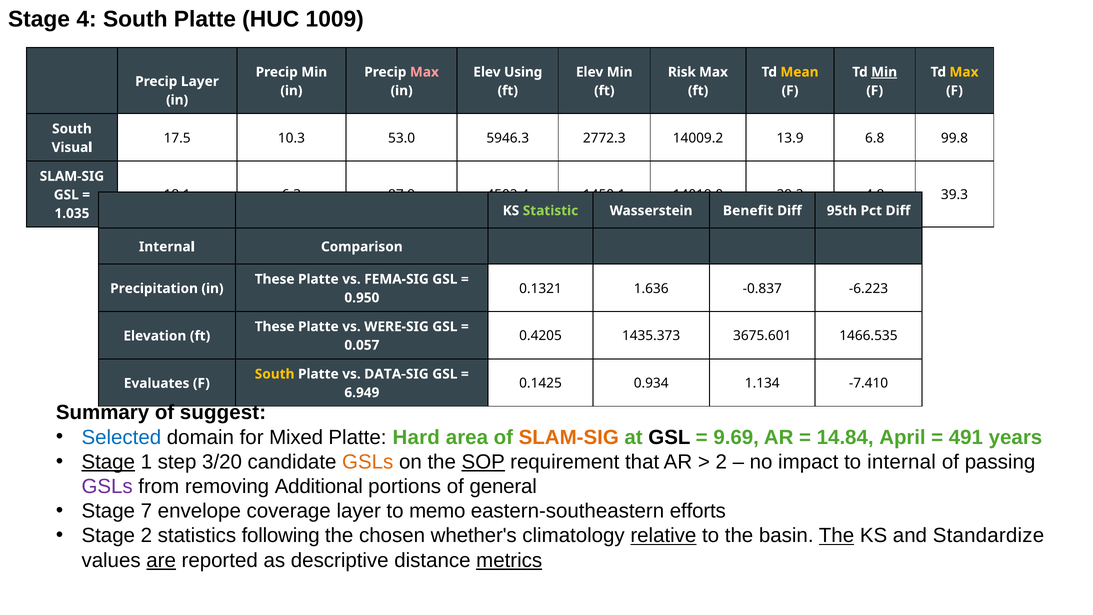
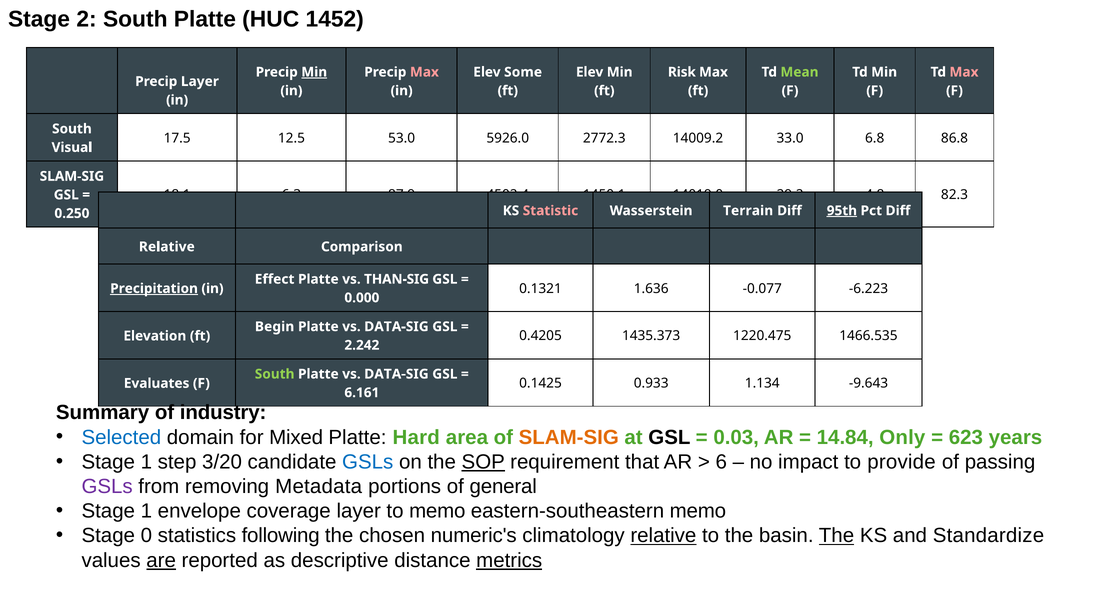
4: 4 -> 2
1009: 1009 -> 1452
Min at (314, 72) underline: none -> present
Using: Using -> Some
Mean colour: yellow -> light green
Min at (884, 72) underline: present -> none
Max at (964, 72) colour: yellow -> pink
10.3: 10.3 -> 12.5
5946.3: 5946.3 -> 5926.0
13.9: 13.9 -> 33.0
99.8: 99.8 -> 86.8
39.3: 39.3 -> 82.3
Statistic colour: light green -> pink
Benefit: Benefit -> Terrain
95th underline: none -> present
1.035: 1.035 -> 0.250
Internal at (167, 247): Internal -> Relative
These at (275, 279): These -> Effect
FEMA-SIG: FEMA-SIG -> THAN-SIG
-0.837: -0.837 -> -0.077
Precipitation underline: none -> present
0.950: 0.950 -> 0.000
These at (275, 327): These -> Begin
WERE-SIG at (397, 327): WERE-SIG -> DATA-SIG
3675.601: 3675.601 -> 1220.475
0.057: 0.057 -> 2.242
South at (275, 374) colour: yellow -> light green
0.934: 0.934 -> 0.933
-7.410: -7.410 -> -9.643
6.949: 6.949 -> 6.161
suggest: suggest -> industry
9.69: 9.69 -> 0.03
April: April -> Only
491: 491 -> 623
Stage at (108, 462) underline: present -> none
GSLs at (368, 462) colour: orange -> blue
2 at (721, 462): 2 -> 6
to internal: internal -> provide
Additional: Additional -> Metadata
7 at (146, 511): 7 -> 1
eastern-southeastern efforts: efforts -> memo
Stage 2: 2 -> 0
whether's: whether's -> numeric's
